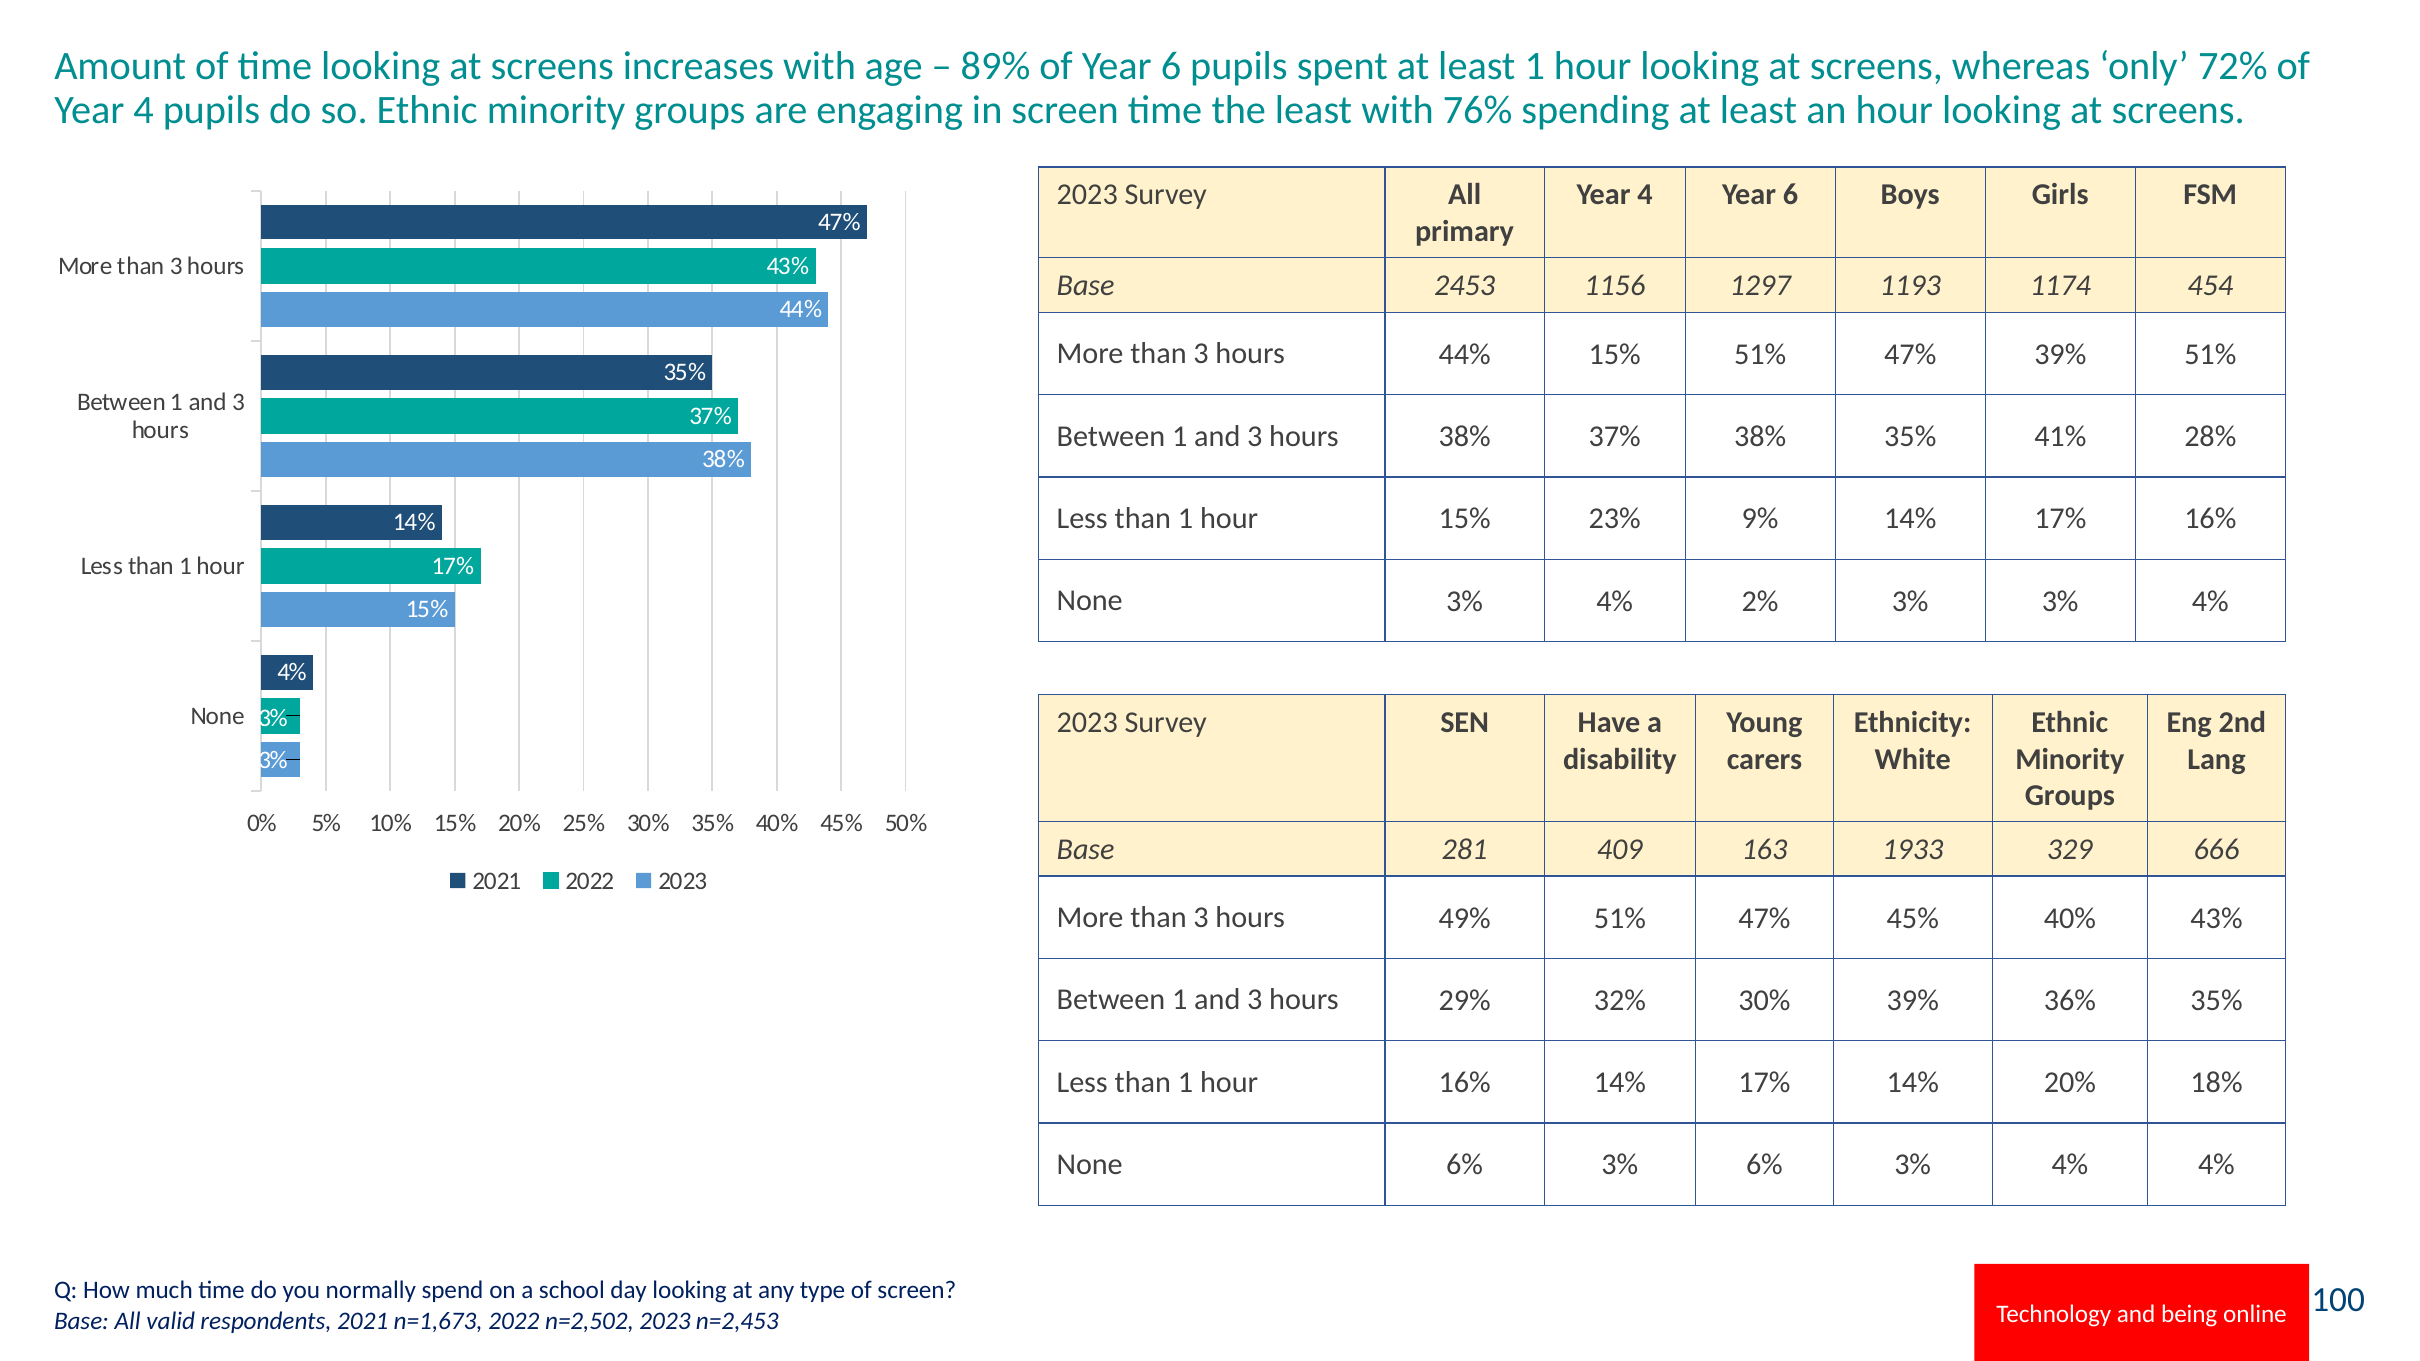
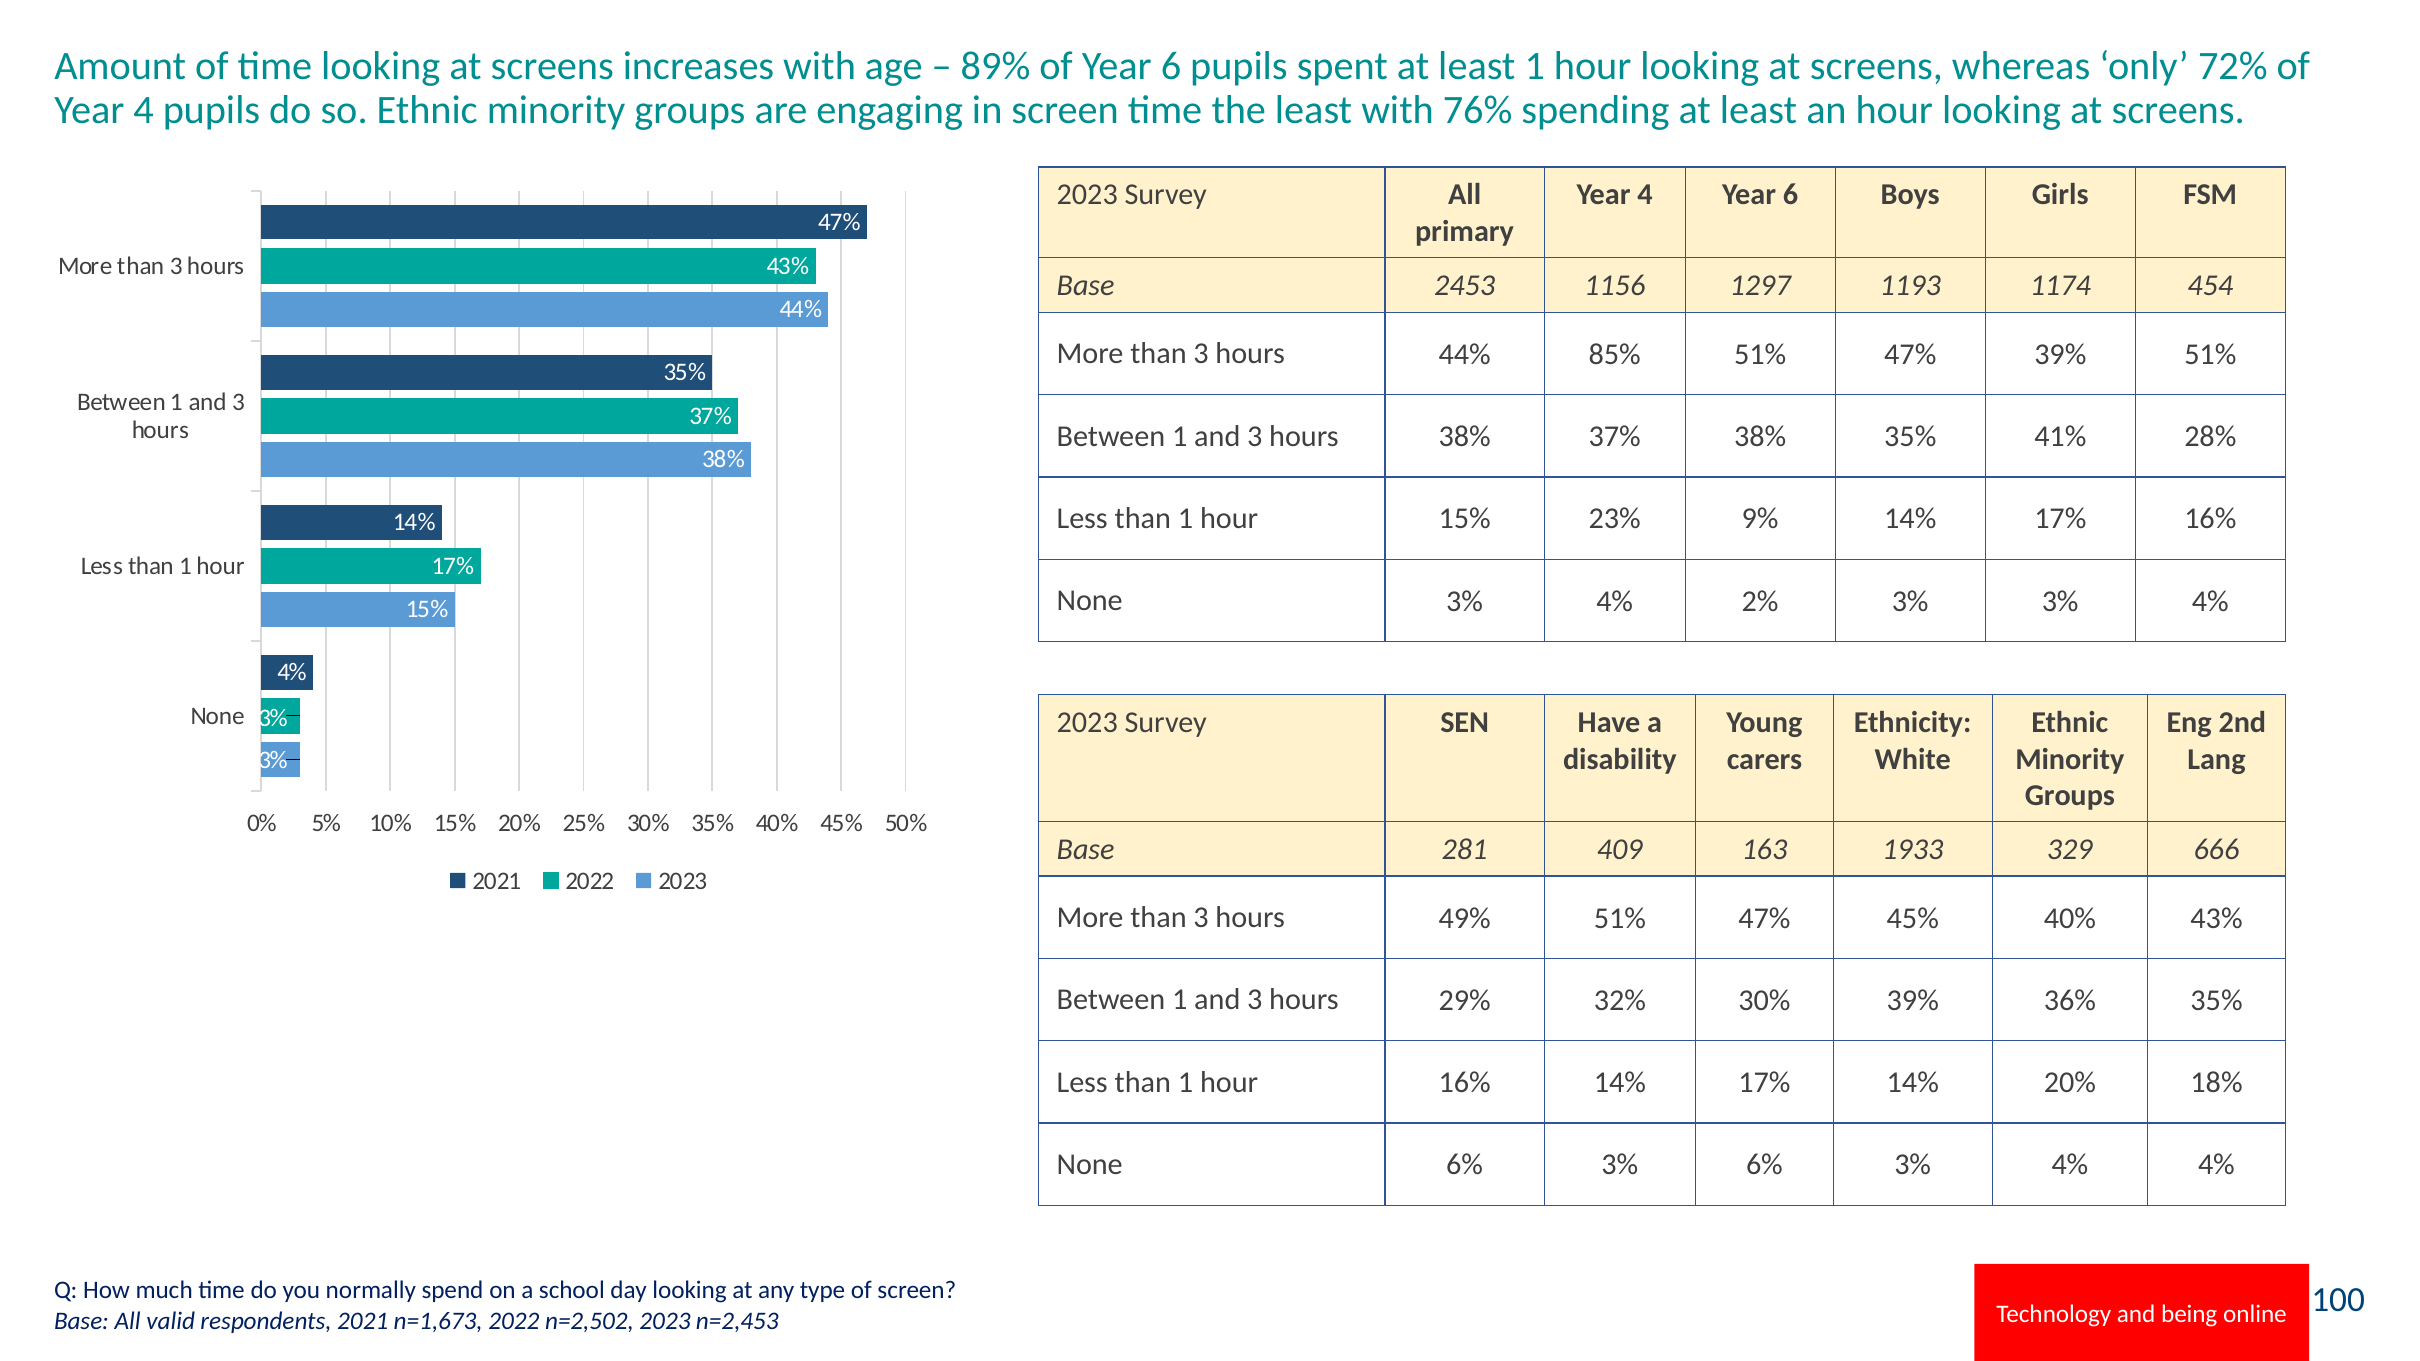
44% 15%: 15% -> 85%
